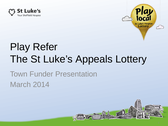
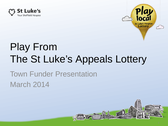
Refer: Refer -> From
